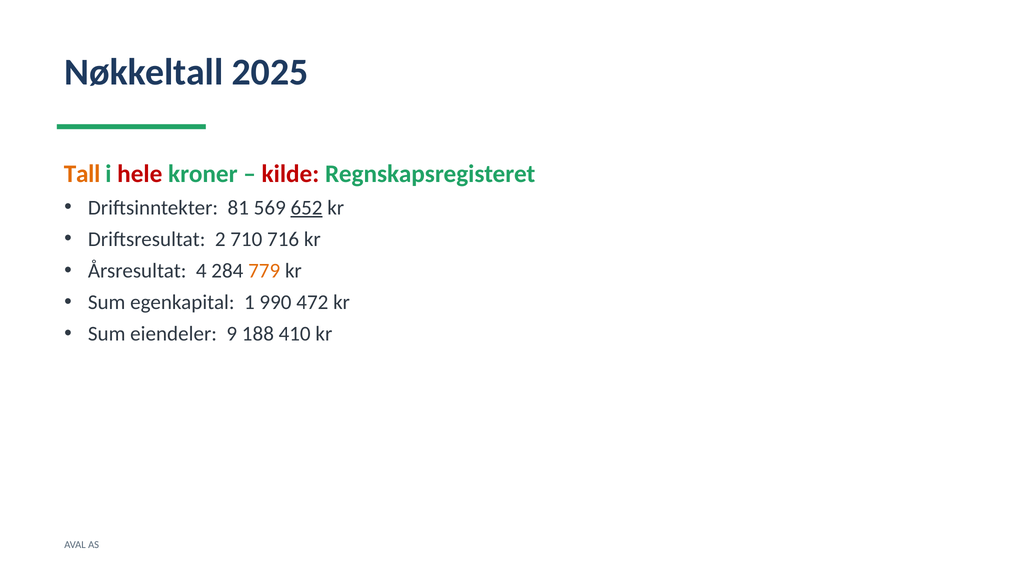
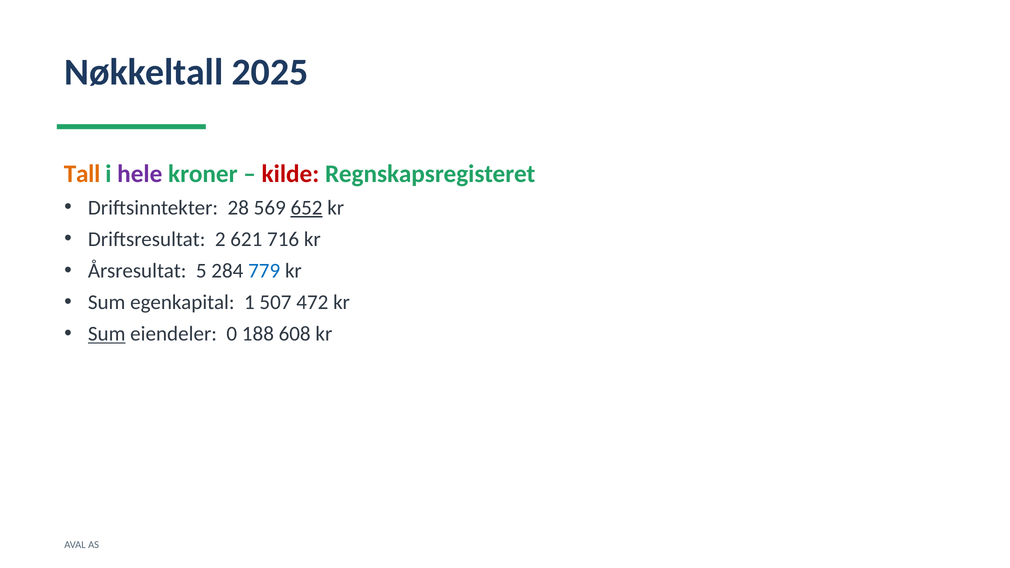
hele colour: red -> purple
81: 81 -> 28
710: 710 -> 621
4: 4 -> 5
779 colour: orange -> blue
990: 990 -> 507
Sum at (107, 334) underline: none -> present
9: 9 -> 0
410: 410 -> 608
